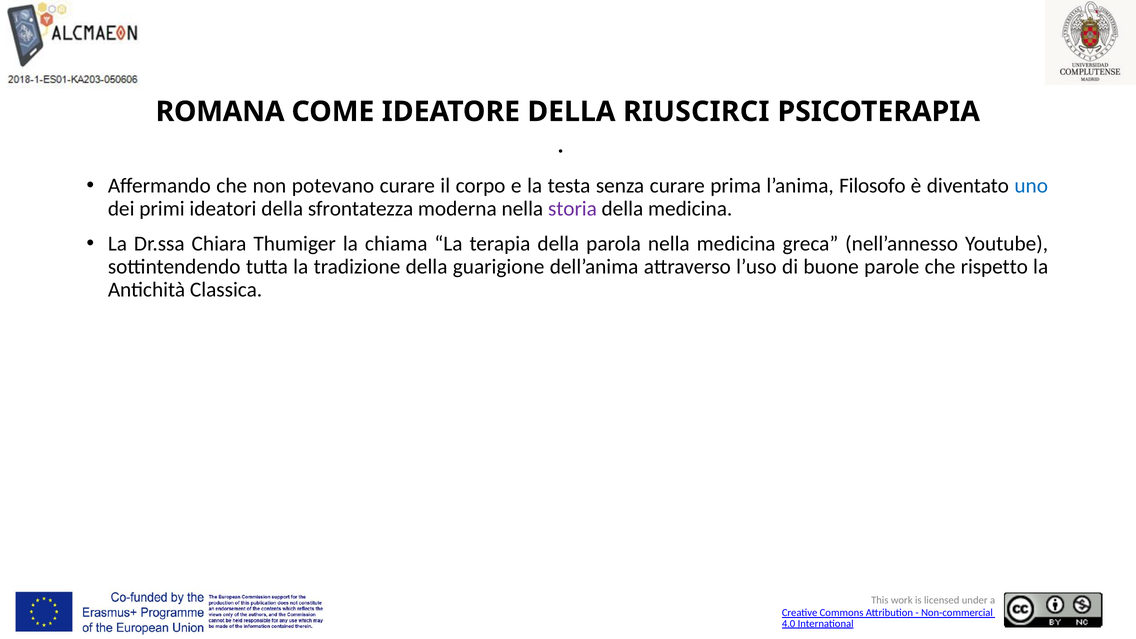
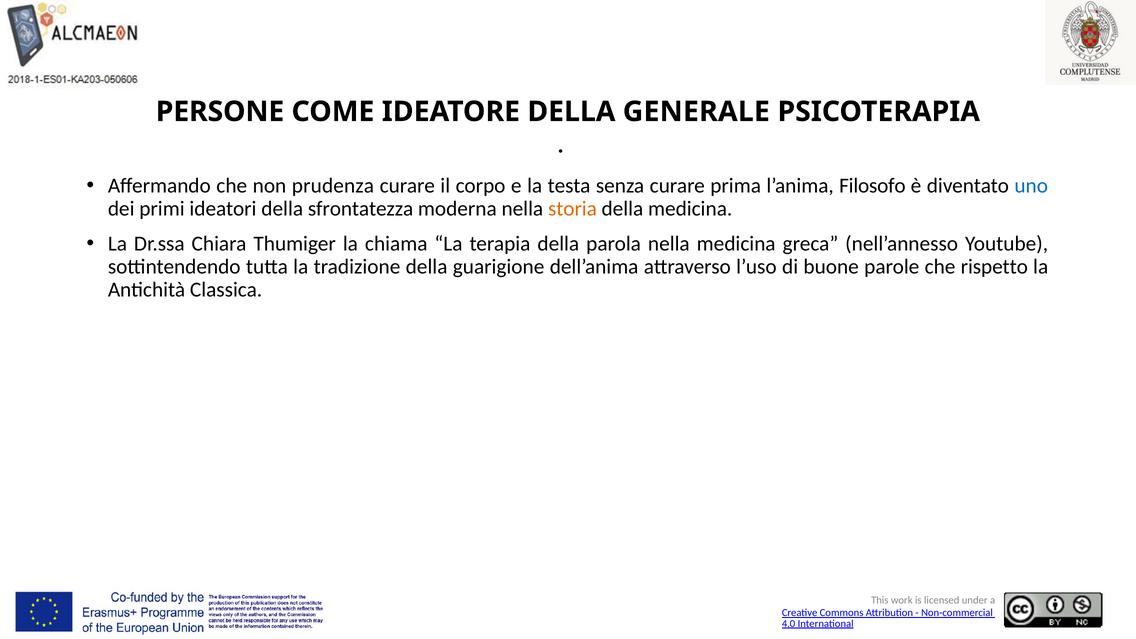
ROMANA: ROMANA -> PERSONE
RIUSCIRCI: RIUSCIRCI -> GENERALE
potevano: potevano -> prudenza
storia colour: purple -> orange
